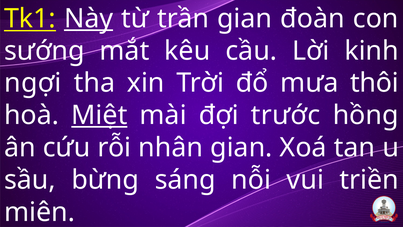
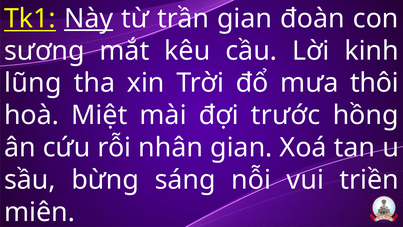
sướng: sướng -> sương
ngợi: ngợi -> lũng
Miệt underline: present -> none
